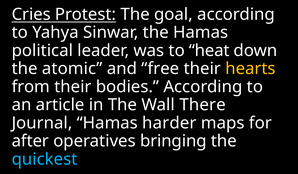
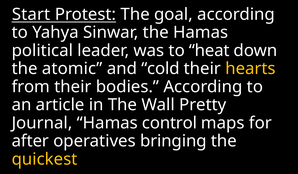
Cries: Cries -> Start
free: free -> cold
There: There -> Pretty
harder: harder -> control
quickest colour: light blue -> yellow
